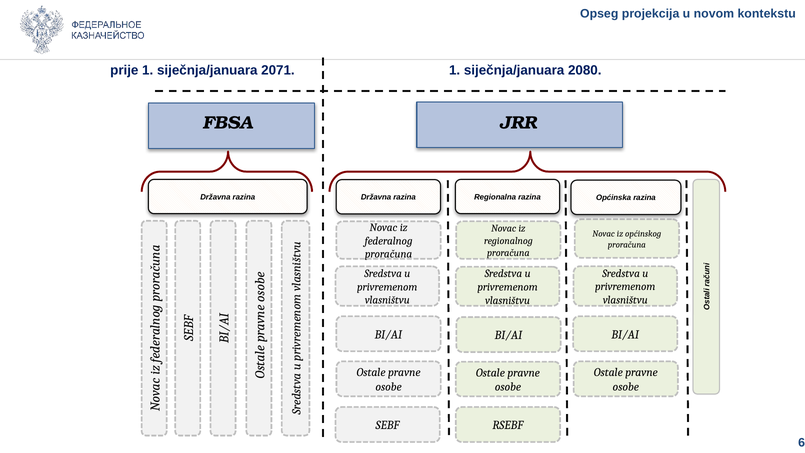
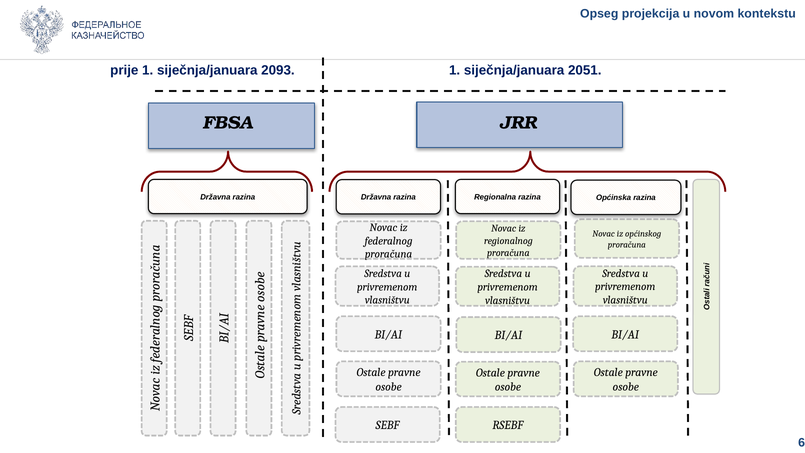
2071: 2071 -> 2093
2080: 2080 -> 2051
